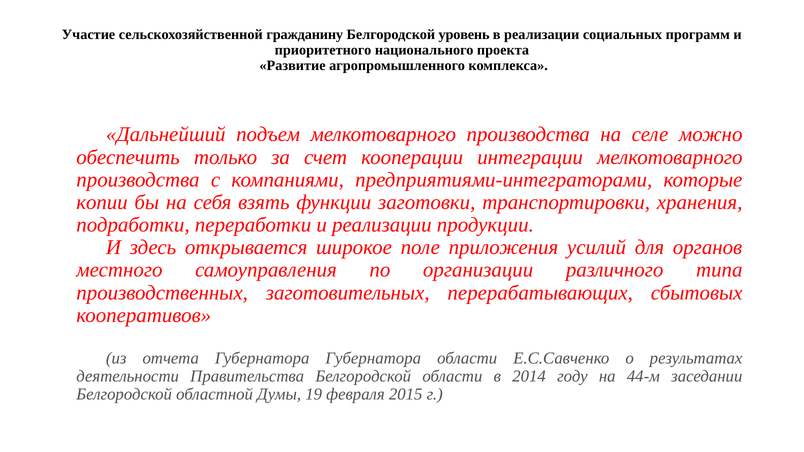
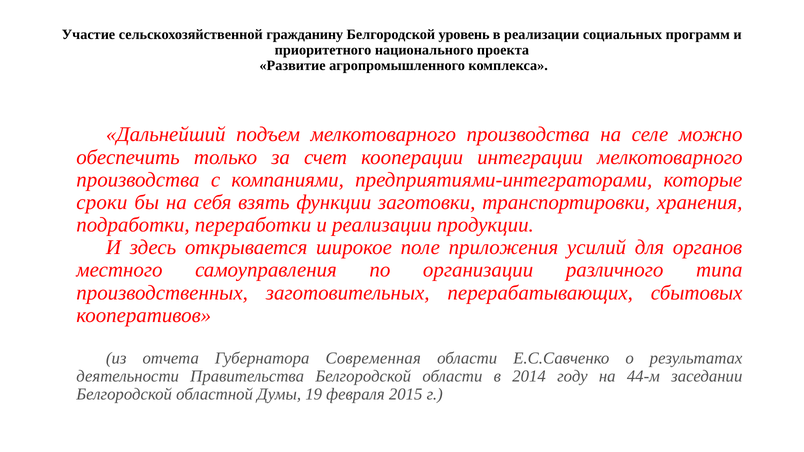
копии: копии -> сроки
Губернатора Губернатора: Губернатора -> Современная
